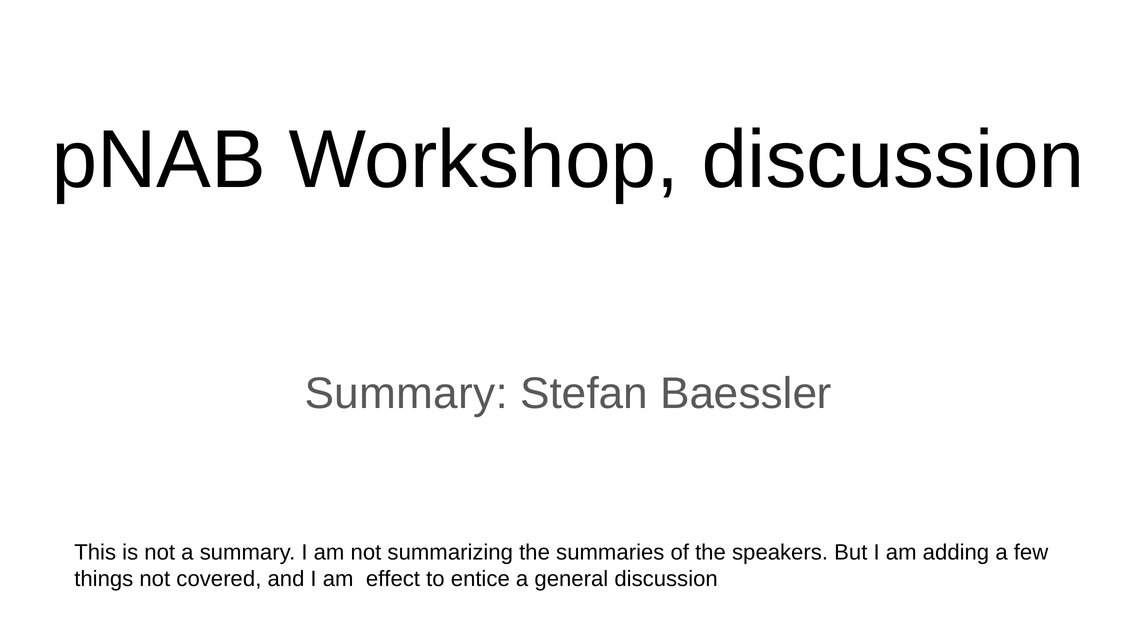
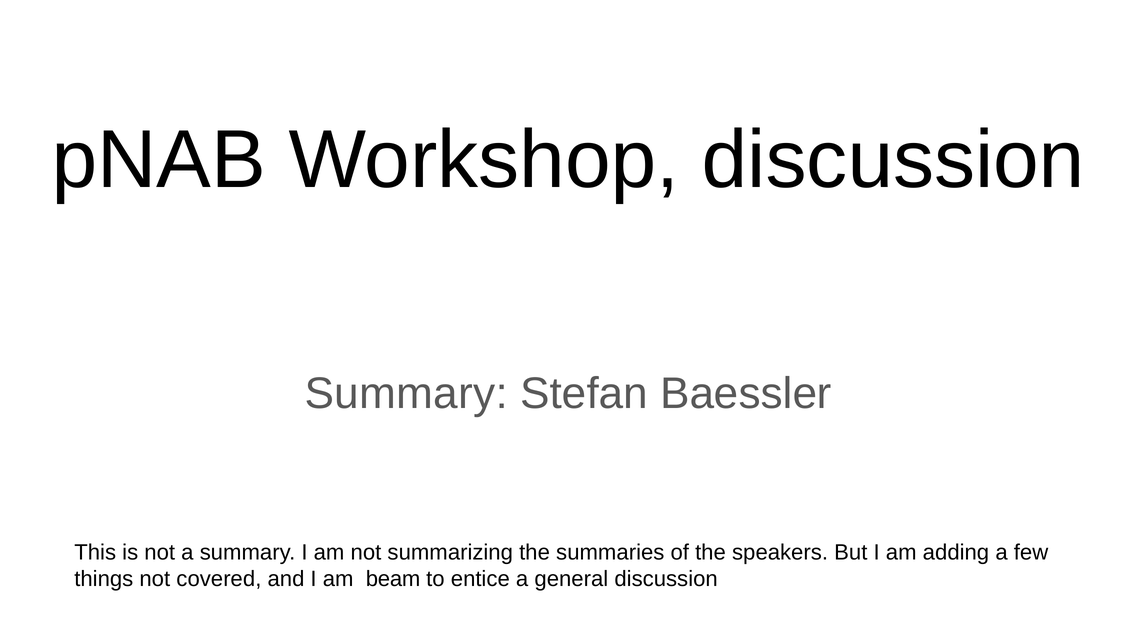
effect: effect -> beam
